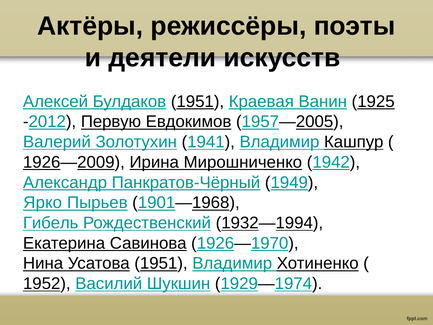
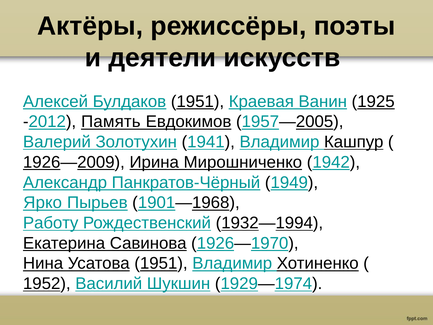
Первую: Первую -> Память
Гибель: Гибель -> Работу
